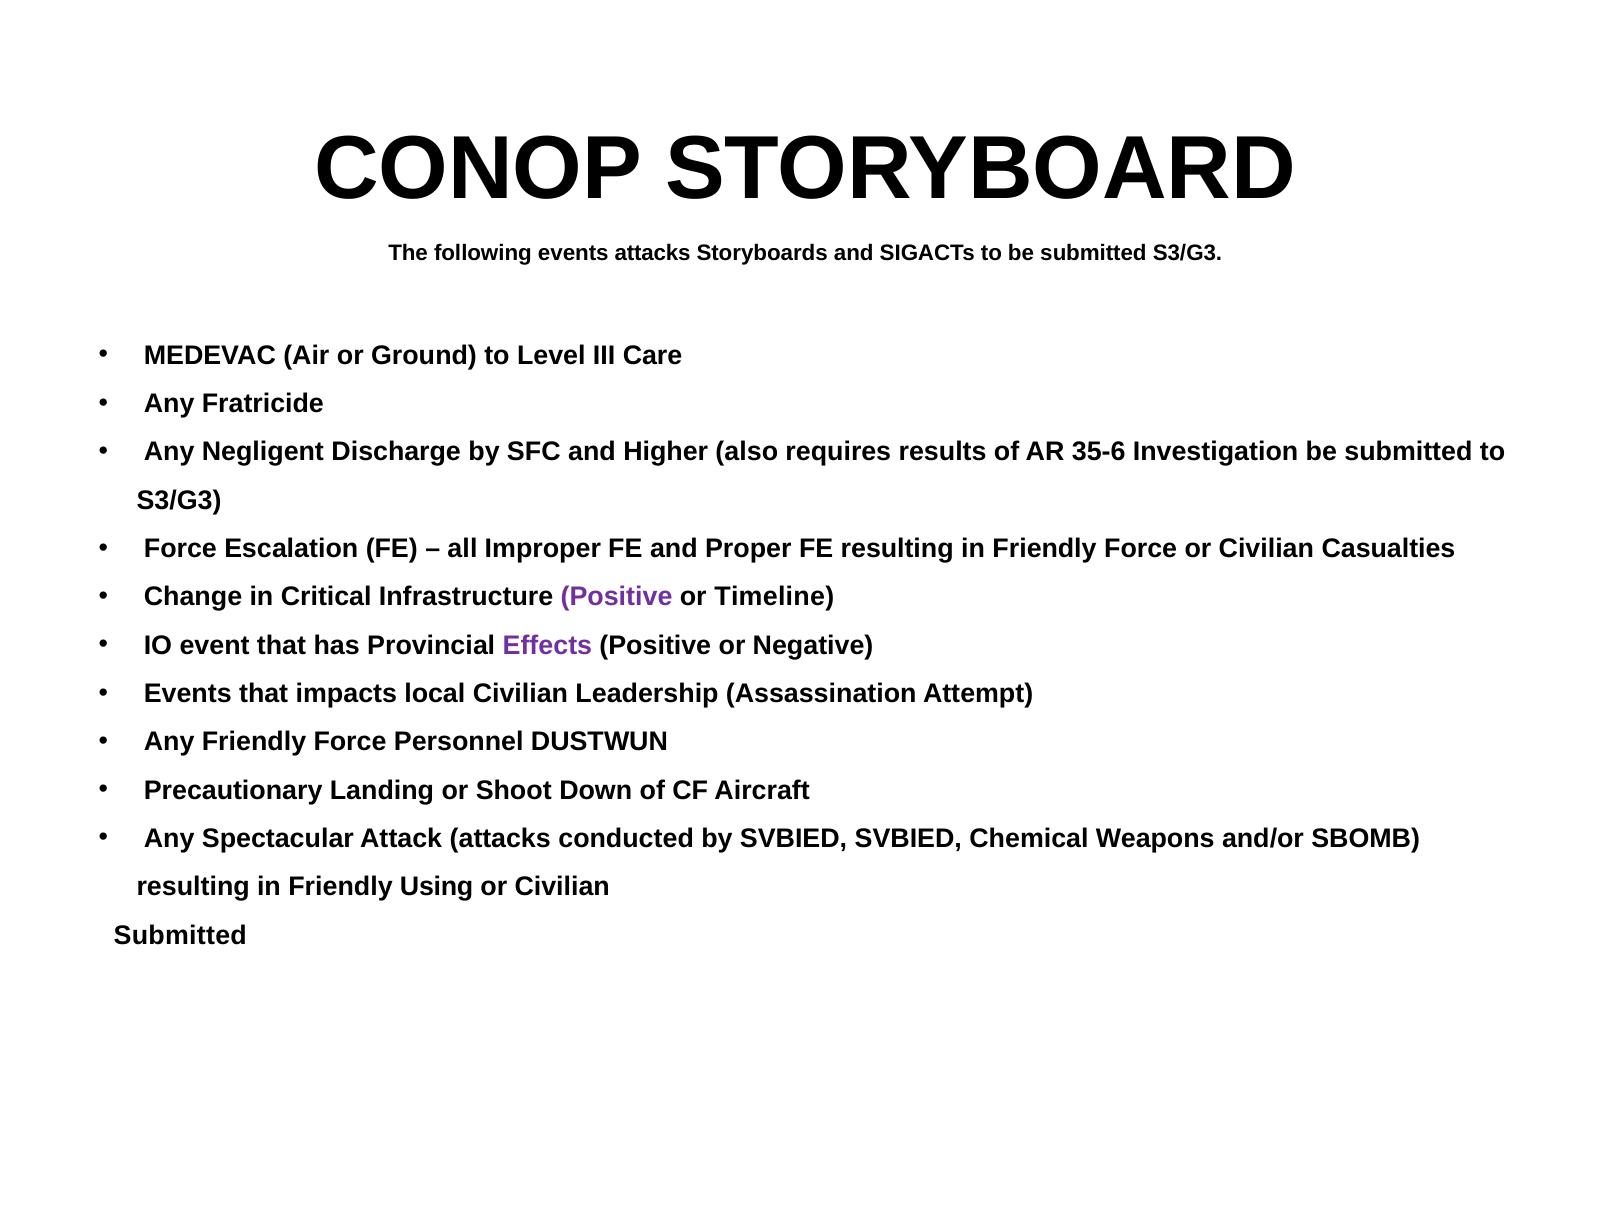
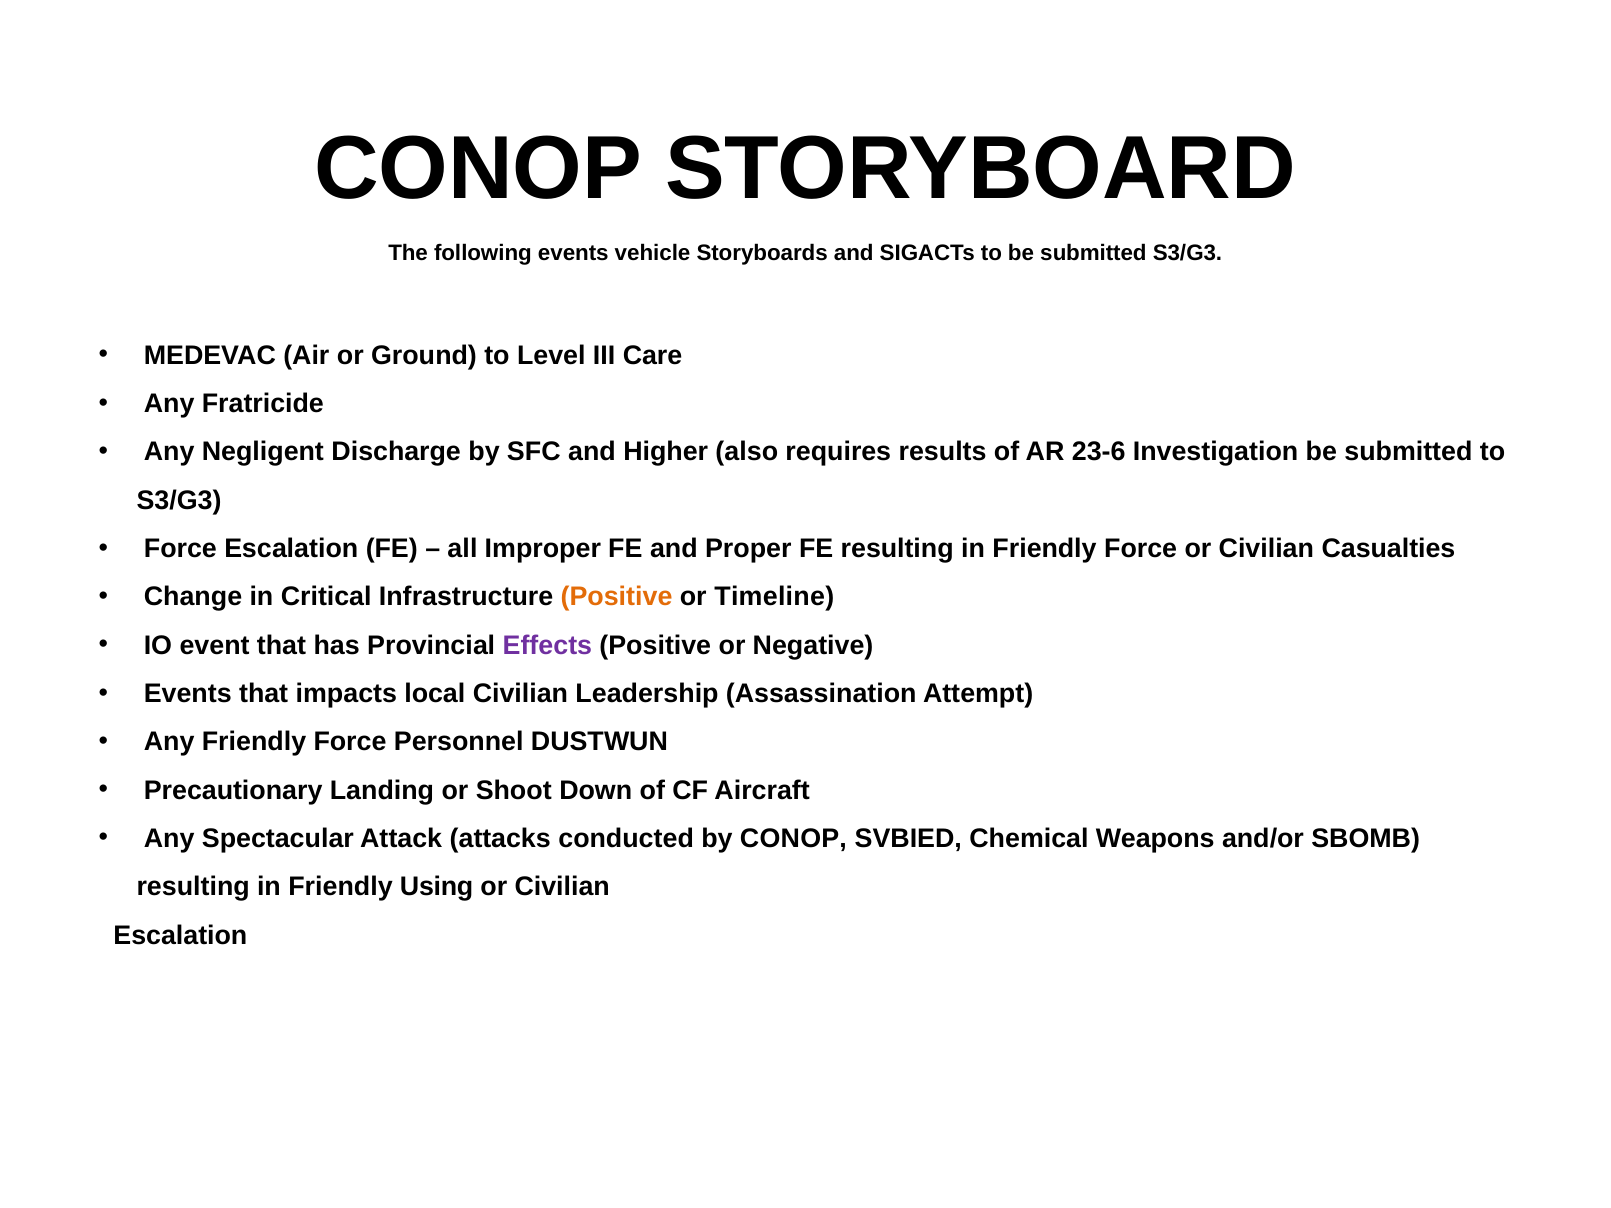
events attacks: attacks -> vehicle
35-6: 35-6 -> 23-6
Positive at (617, 597) colour: purple -> orange
by SVBIED: SVBIED -> CONOP
Submitted at (180, 935): Submitted -> Escalation
